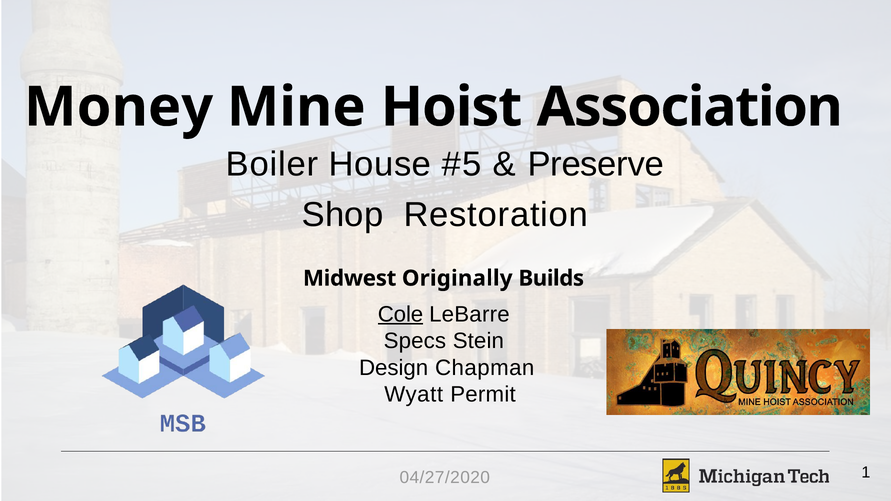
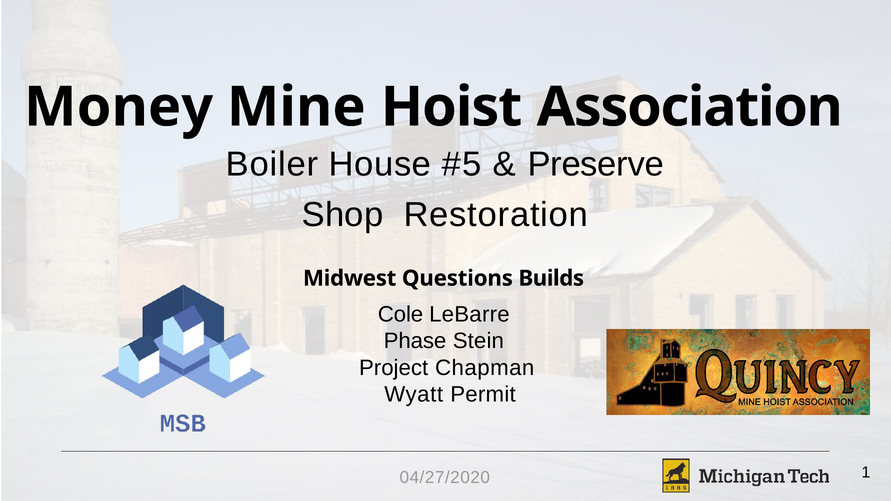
Originally: Originally -> Questions
Cole underline: present -> none
Specs: Specs -> Phase
Design: Design -> Project
